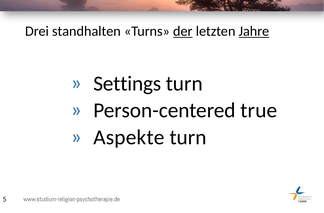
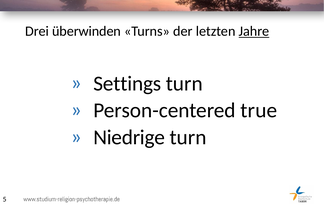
standhalten: standhalten -> überwinden
der underline: present -> none
Aspekte: Aspekte -> Niedrige
